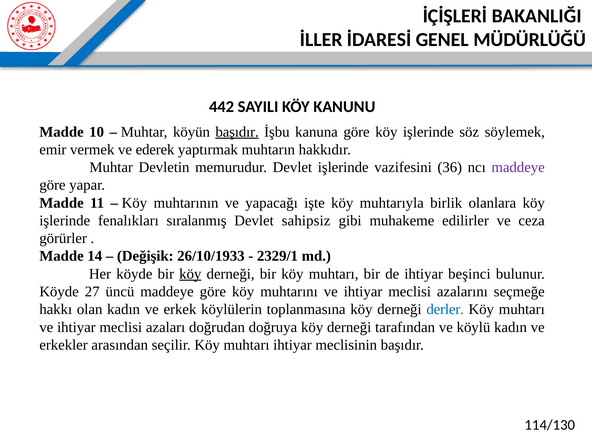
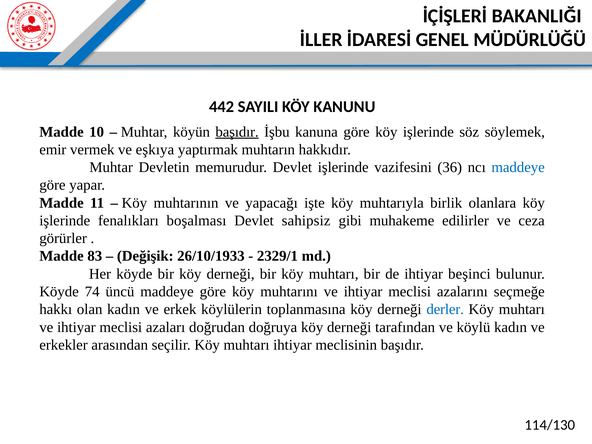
ederek: ederek -> eşkıya
maddeye at (518, 167) colour: purple -> blue
sıralanmış: sıralanmış -> boşalması
14: 14 -> 83
köy at (190, 274) underline: present -> none
27: 27 -> 74
